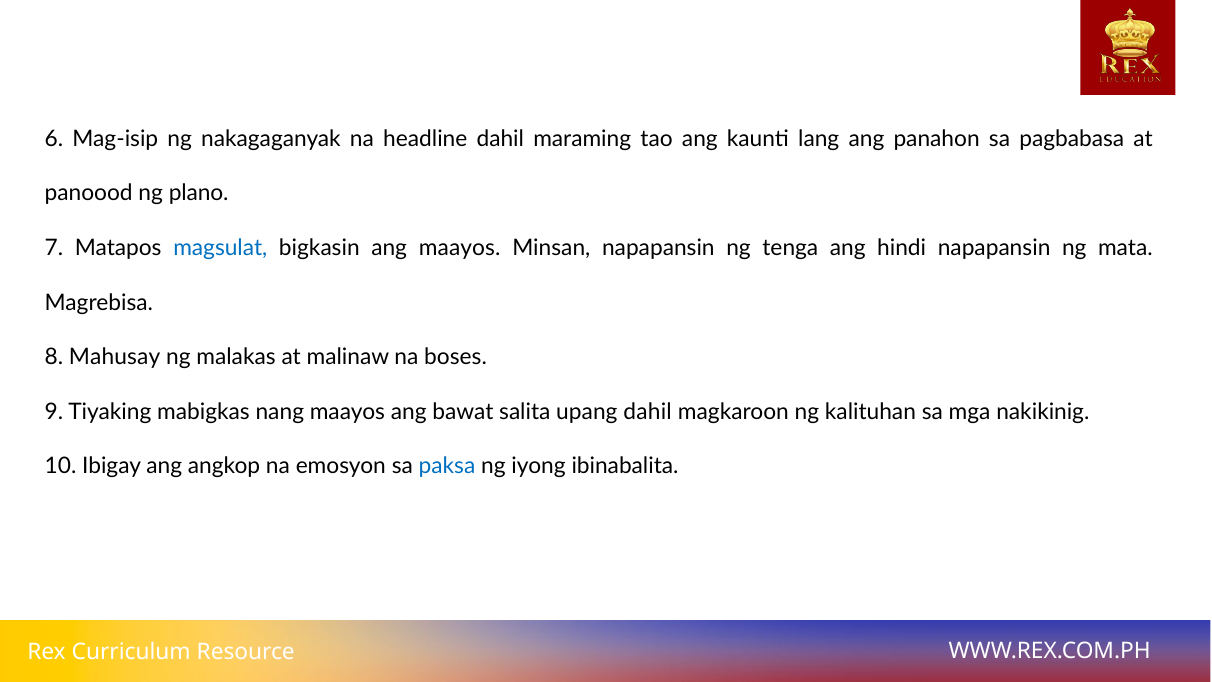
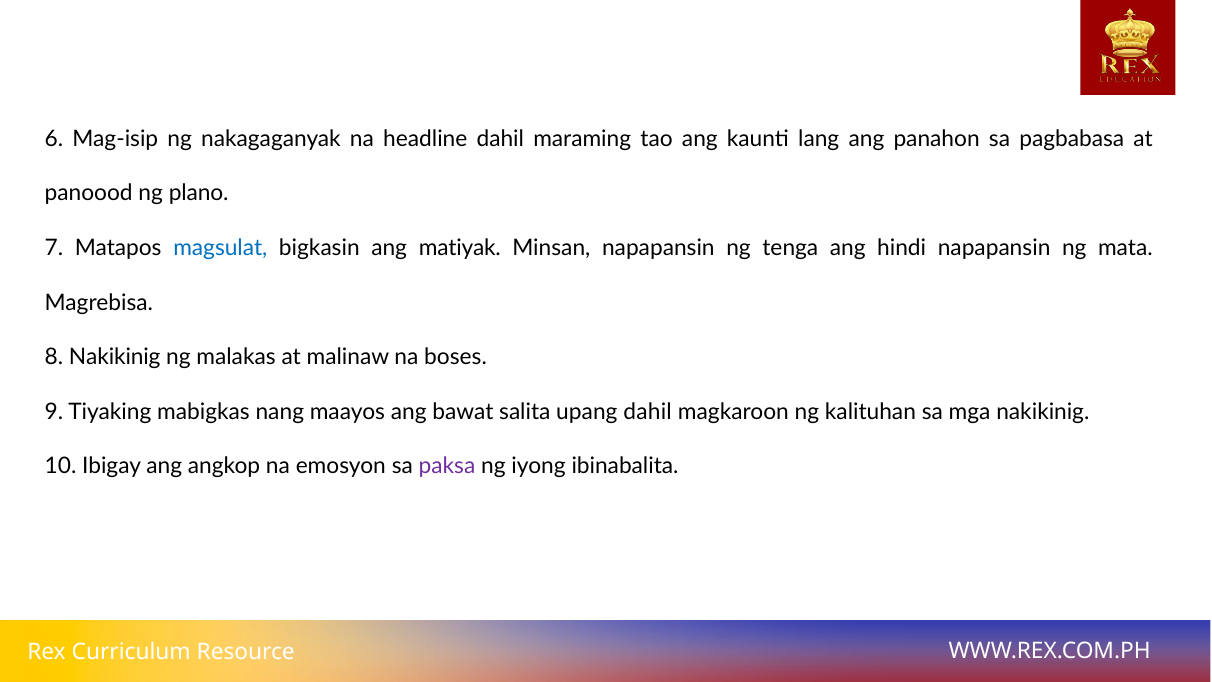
ang maayos: maayos -> matiyak
8 Mahusay: Mahusay -> Nakikinig
paksa colour: blue -> purple
